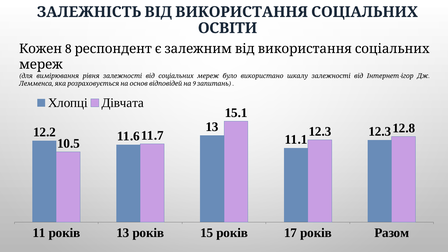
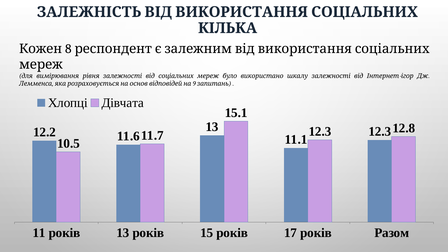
ОСВІТИ: ОСВІТИ -> КІЛЬКА
